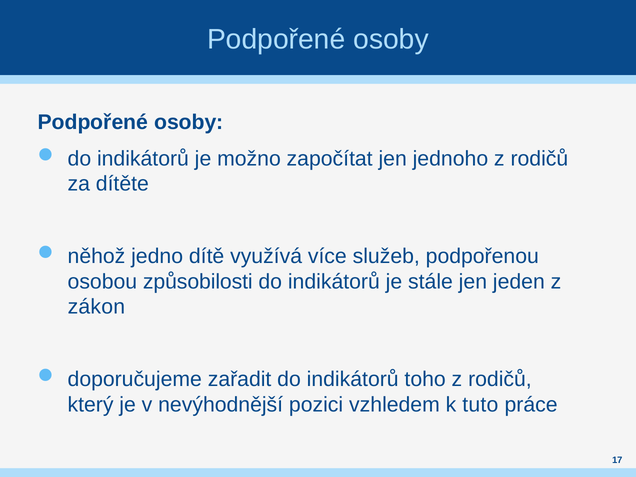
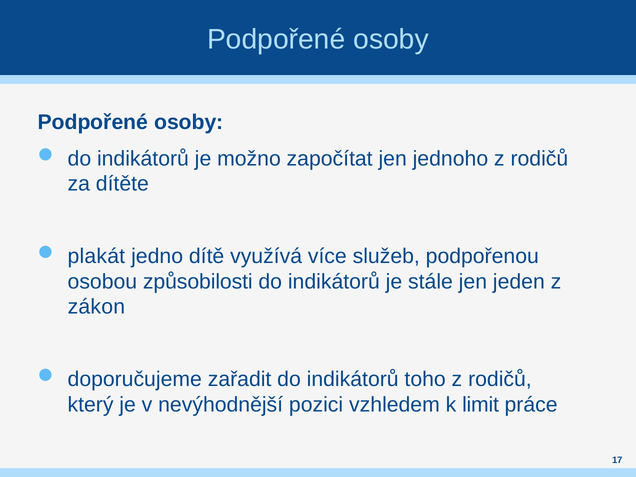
něhož: něhož -> plakát
tuto: tuto -> limit
